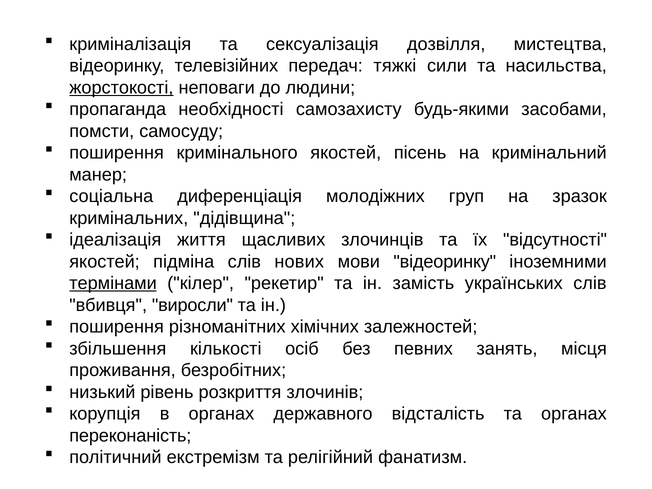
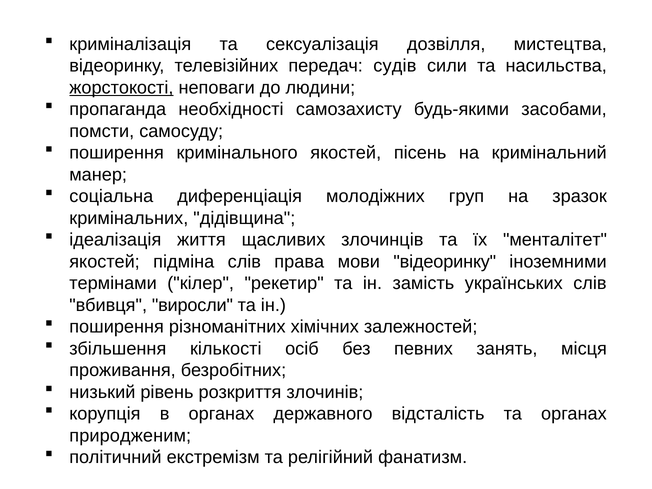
тяжкі: тяжкі -> судів
відсутності: відсутності -> менталітет
нових: нових -> права
термінами underline: present -> none
переконаність: переконаність -> природженим
